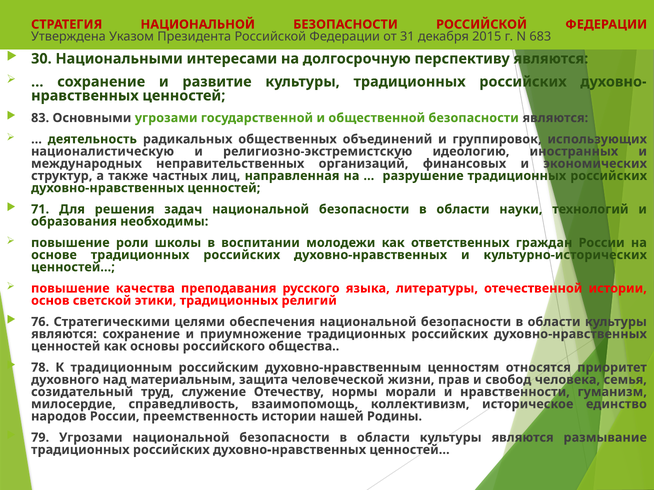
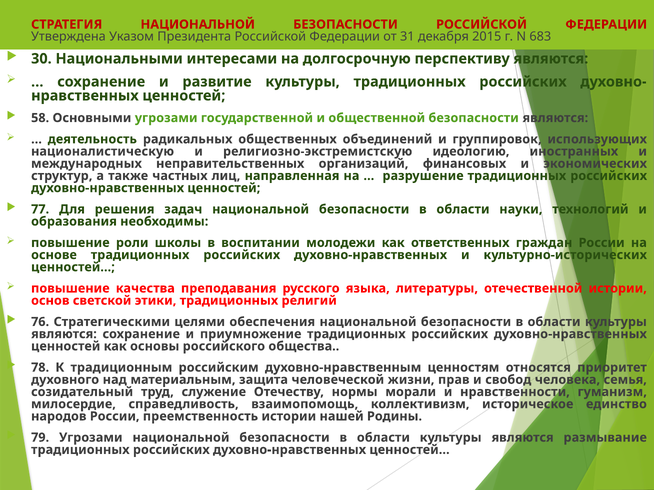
83: 83 -> 58
71: 71 -> 77
